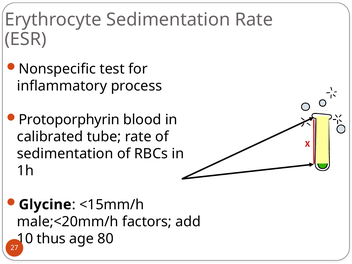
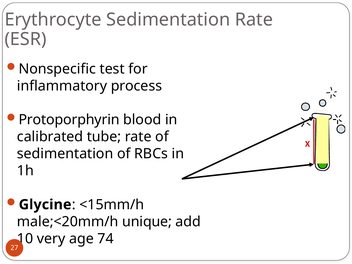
factors: factors -> unique
thus: thus -> very
80: 80 -> 74
